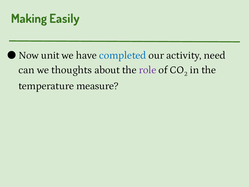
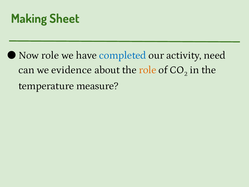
Easily: Easily -> Sheet
Now unit: unit -> role
thoughts: thoughts -> evidence
role at (148, 70) colour: purple -> orange
